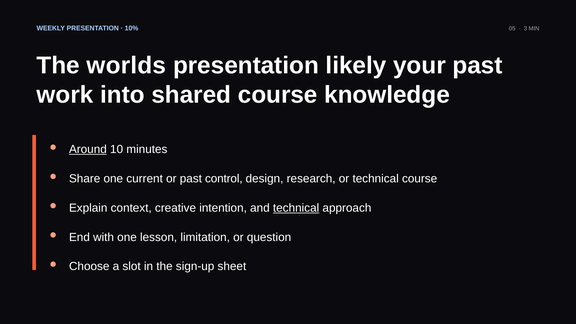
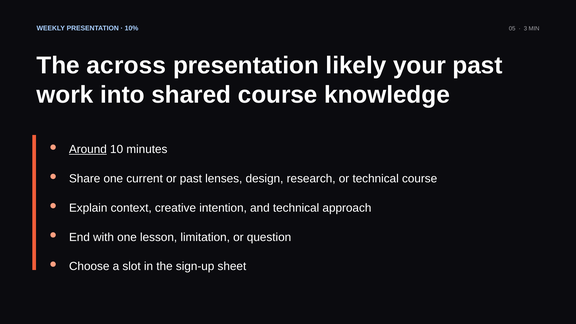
worlds: worlds -> across
control: control -> lenses
technical at (296, 208) underline: present -> none
